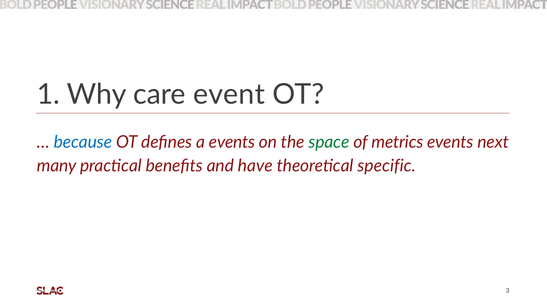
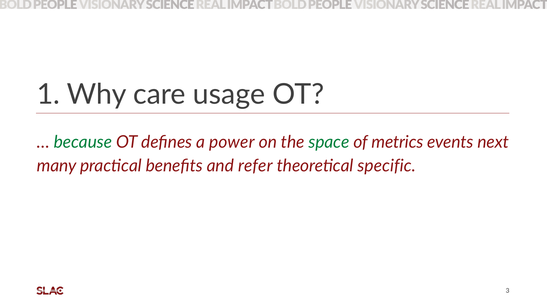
event: event -> usage
because colour: blue -> green
a events: events -> power
have: have -> refer
